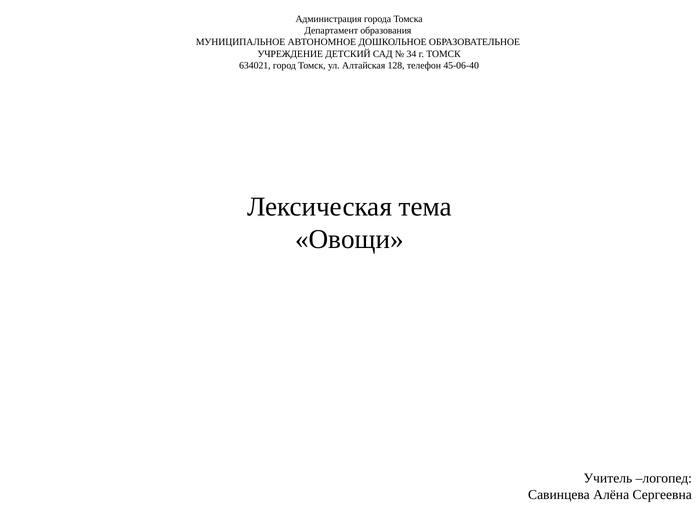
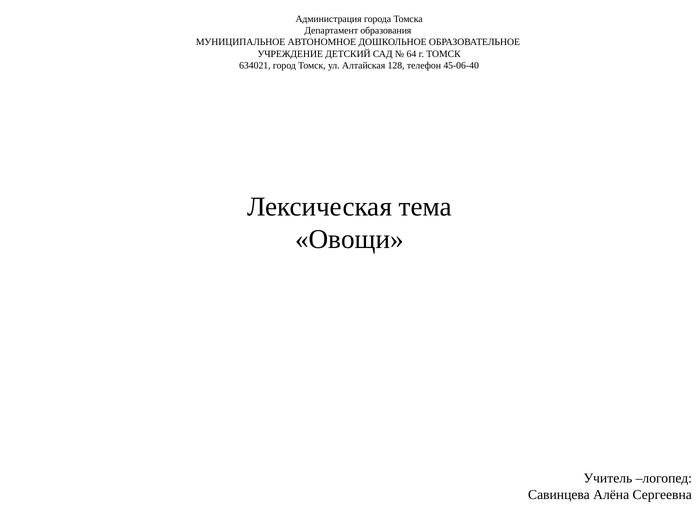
34: 34 -> 64
